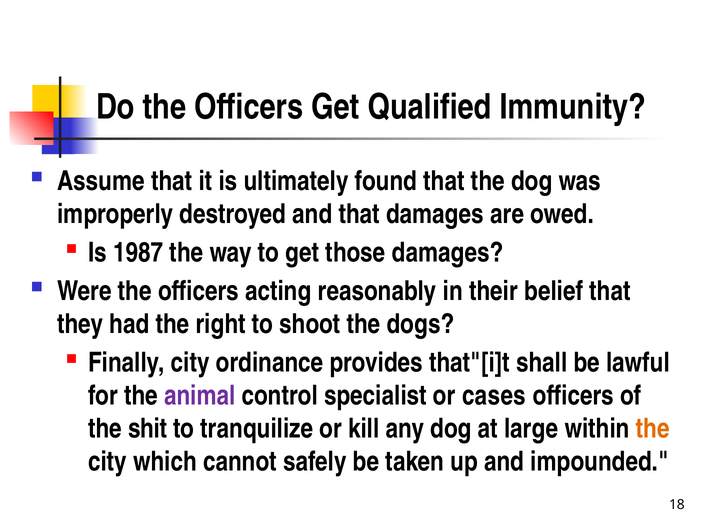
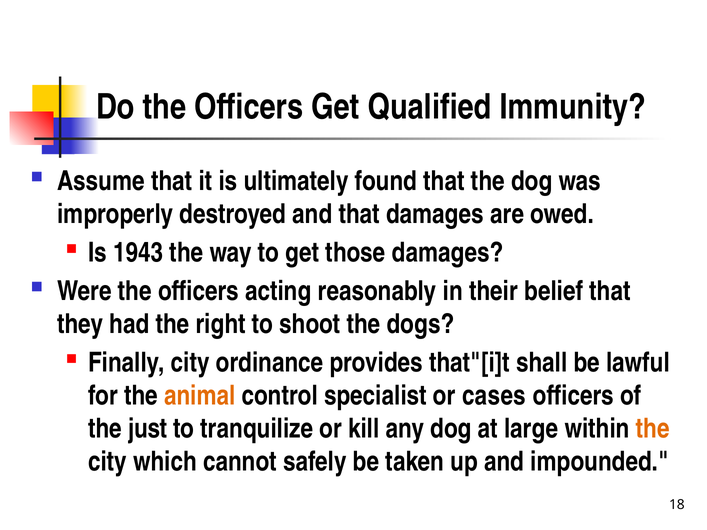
1987: 1987 -> 1943
animal colour: purple -> orange
shit: shit -> just
